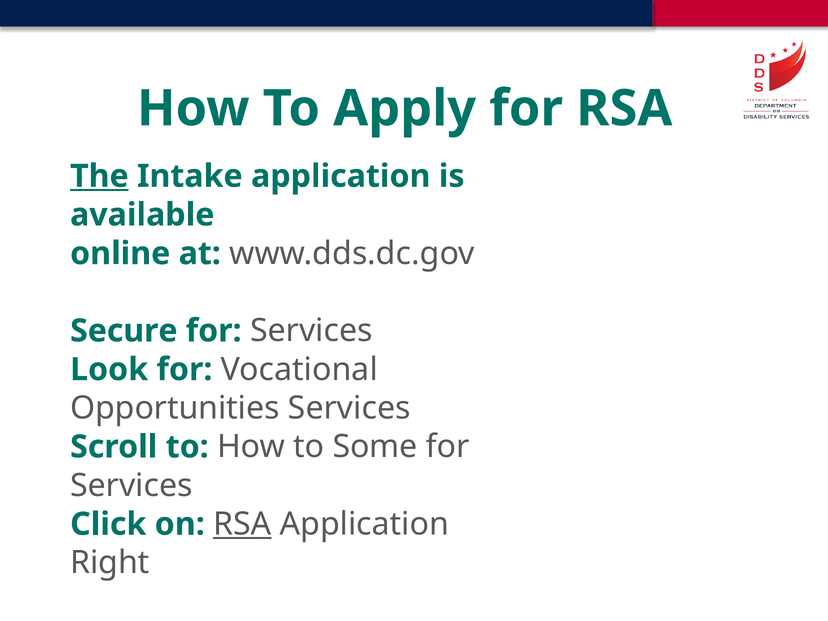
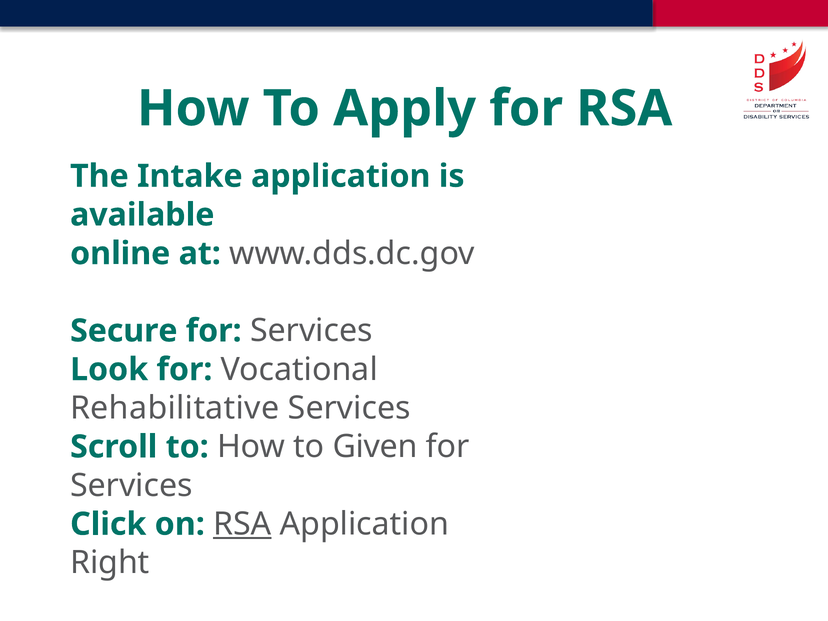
The underline: present -> none
Opportunities: Opportunities -> Rehabilitative
Some: Some -> Given
